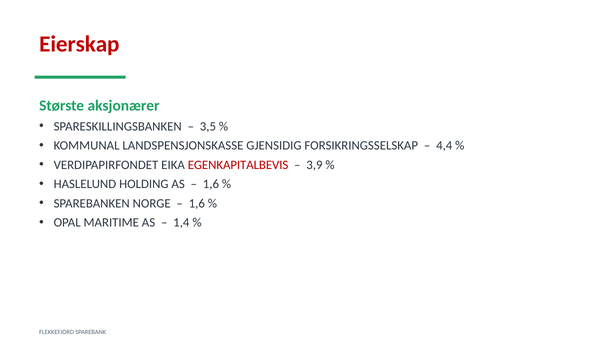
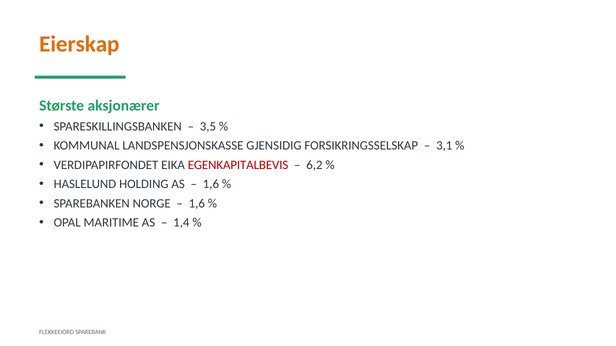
Eierskap colour: red -> orange
4,4: 4,4 -> 3,1
3,9: 3,9 -> 6,2
